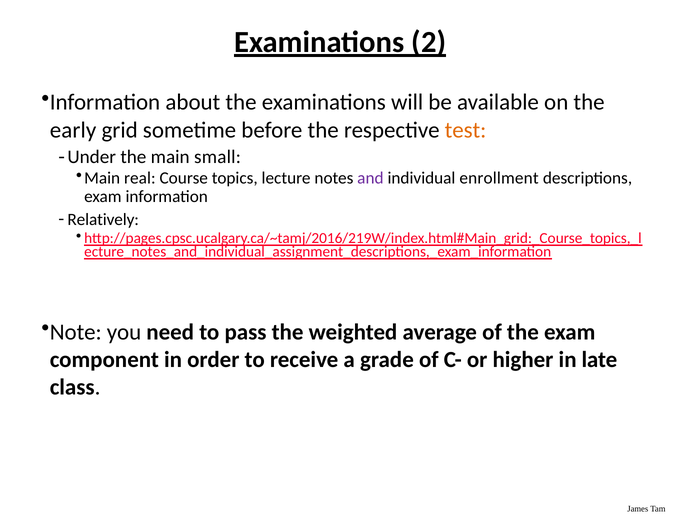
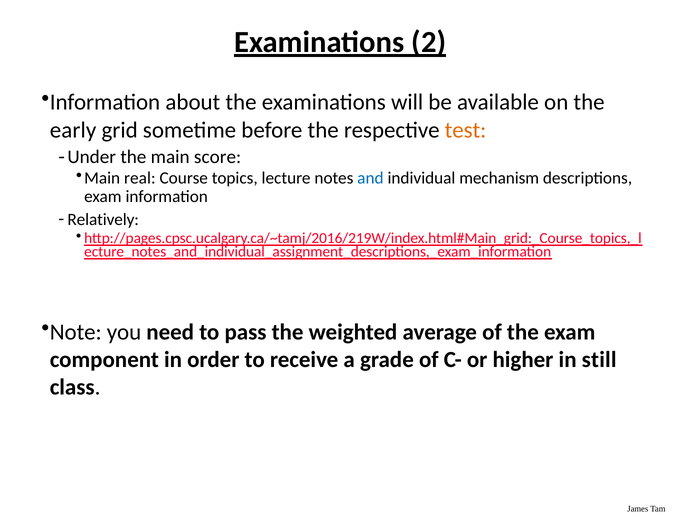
small: small -> score
and colour: purple -> blue
enrollment: enrollment -> mechanism
late: late -> still
